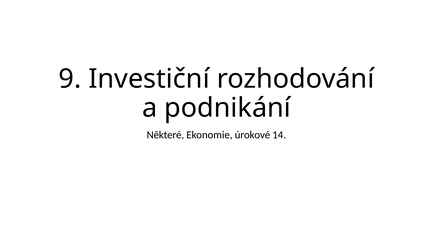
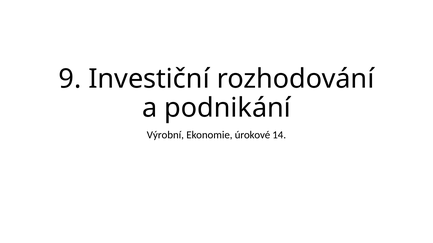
Některé: Některé -> Výrobní
